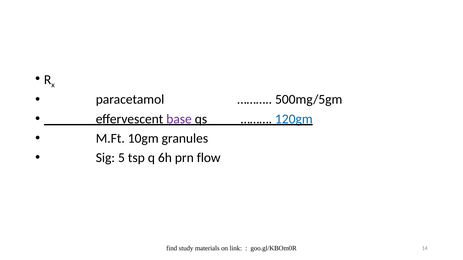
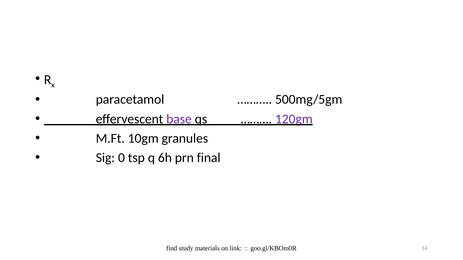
120gm colour: blue -> purple
5: 5 -> 0
flow: flow -> final
